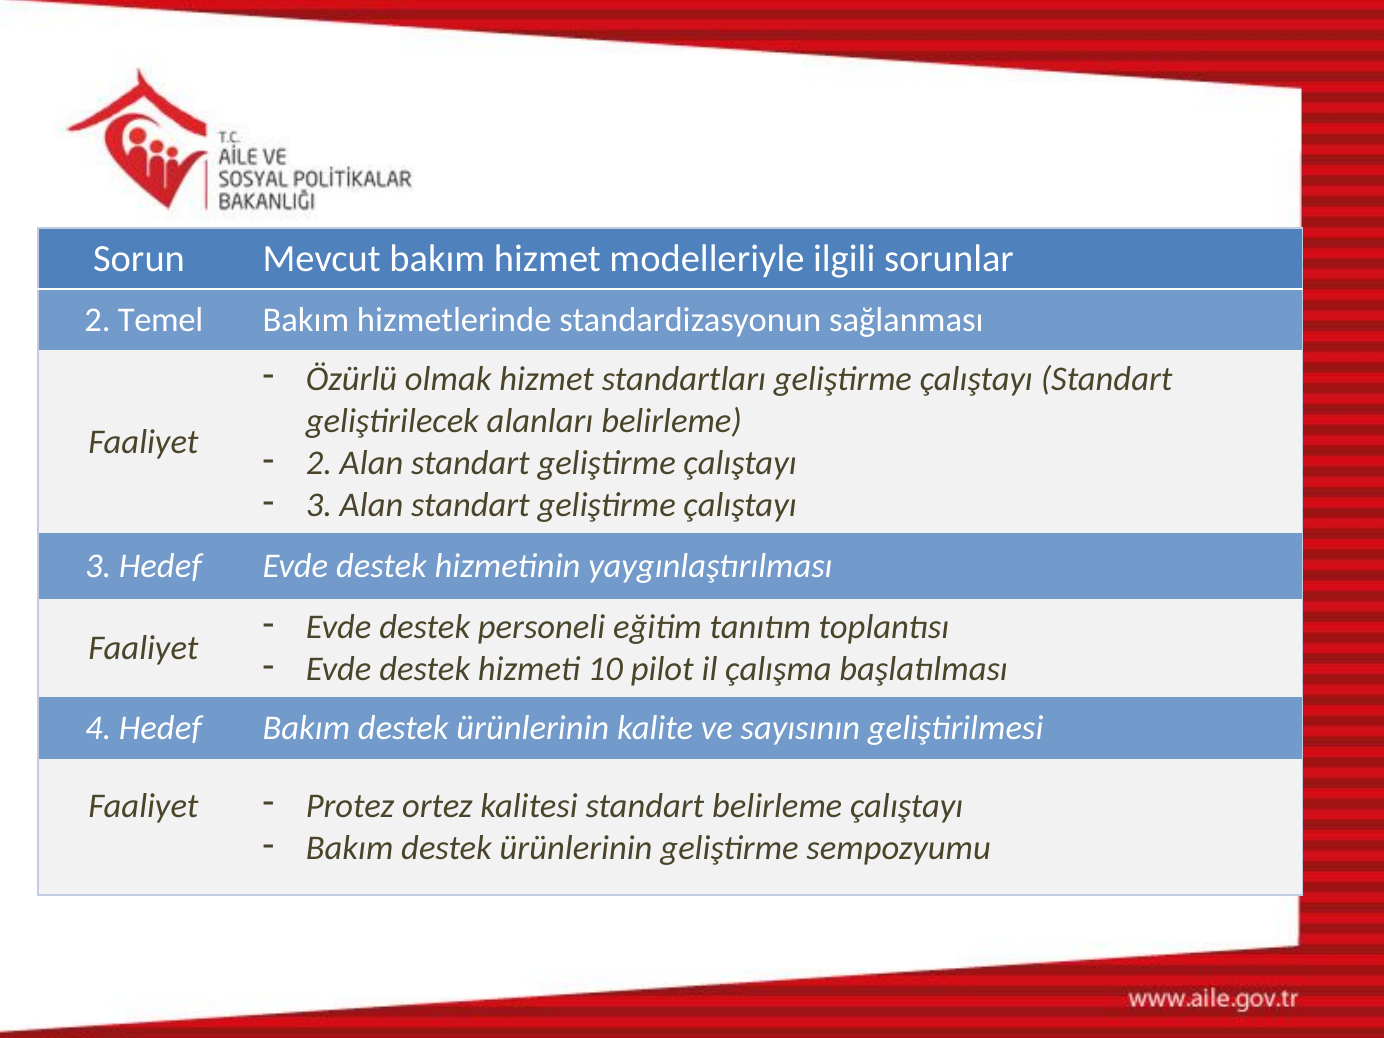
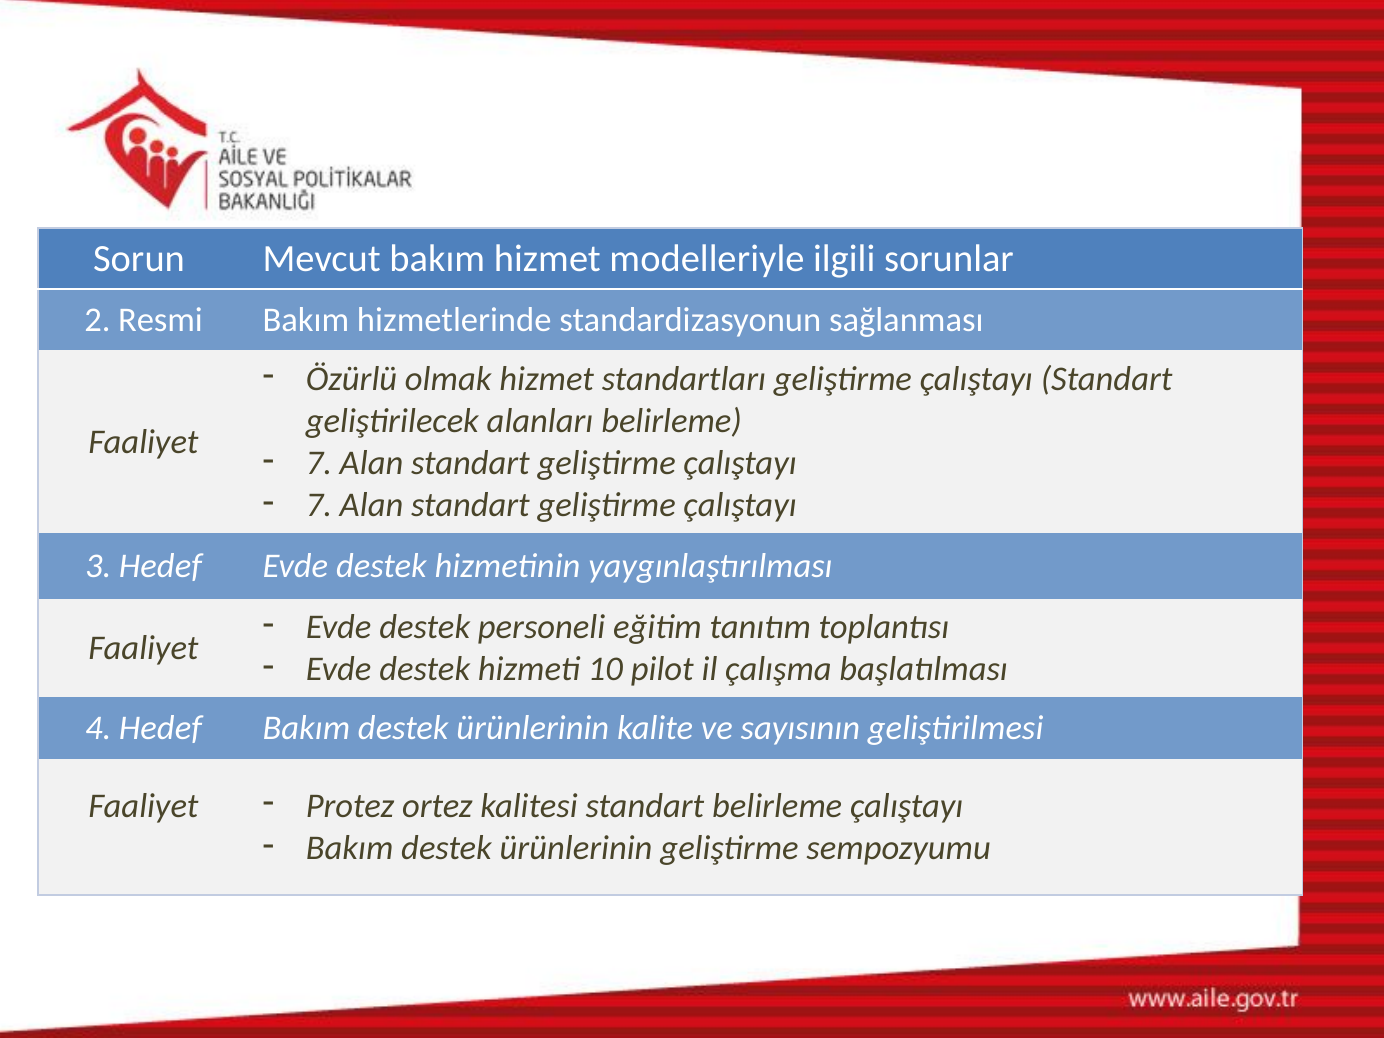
Temel: Temel -> Resmi
2 at (319, 463): 2 -> 7
3 at (319, 506): 3 -> 7
